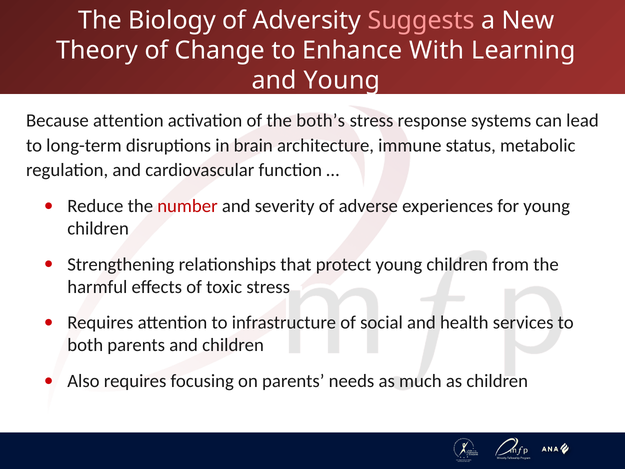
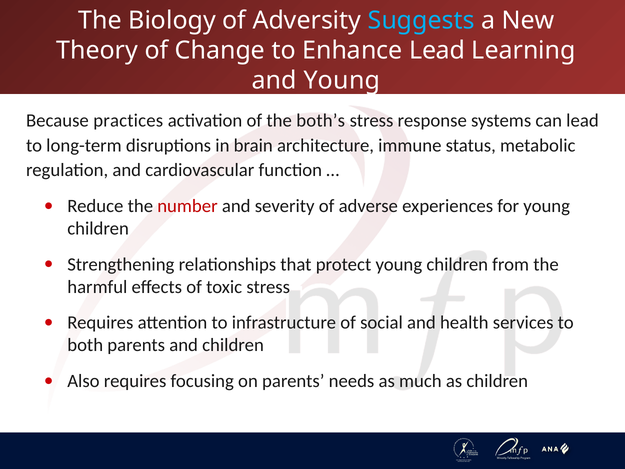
Suggests colour: pink -> light blue
Enhance With: With -> Lead
Because attention: attention -> practices
